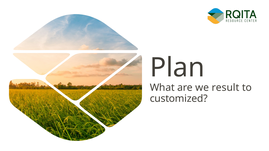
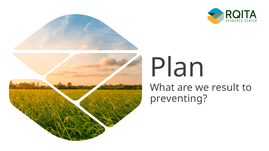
customized: customized -> preventing
